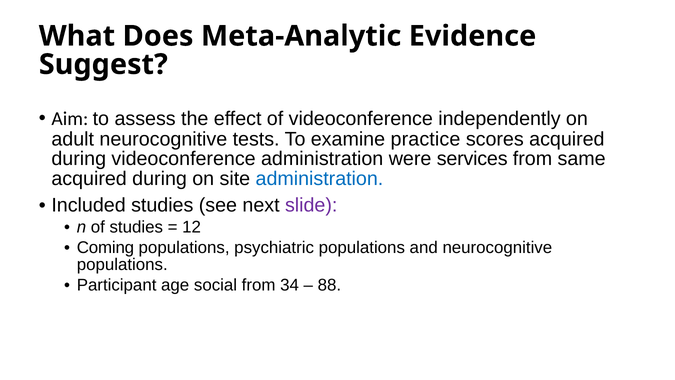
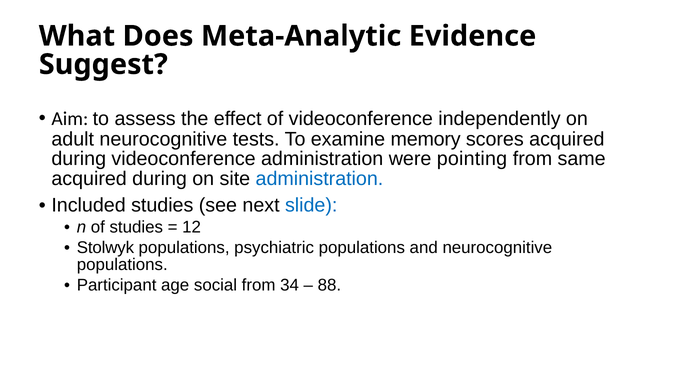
practice: practice -> memory
services: services -> pointing
slide colour: purple -> blue
Coming: Coming -> Stolwyk
